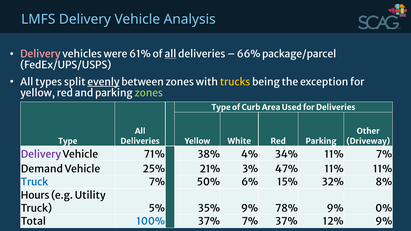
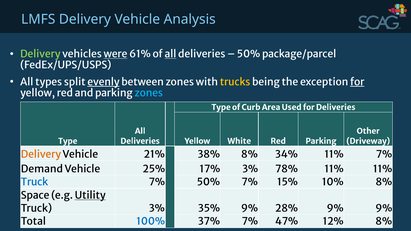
Delivery at (40, 54) colour: pink -> light green
were underline: none -> present
66% at (249, 54): 66% -> 50%
for at (357, 82) underline: none -> present
zones at (149, 93) colour: light green -> light blue
Delivery at (41, 155) colour: purple -> orange
71%: 71% -> 21%
38% 4%: 4% -> 8%
21%: 21% -> 17%
47%: 47% -> 78%
50% 6%: 6% -> 7%
32%: 32% -> 10%
Hours: Hours -> Space
Utility underline: none -> present
Truck 5%: 5% -> 3%
78%: 78% -> 28%
9% 0%: 0% -> 9%
7% 37%: 37% -> 47%
12% 9%: 9% -> 8%
